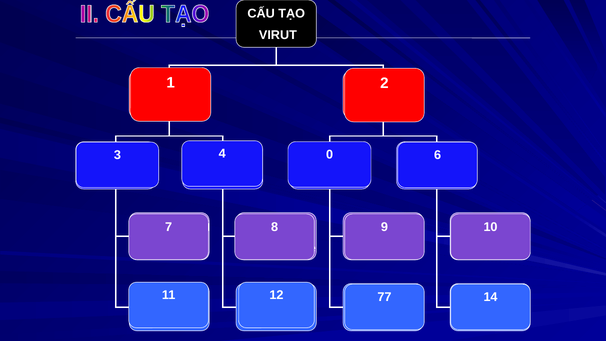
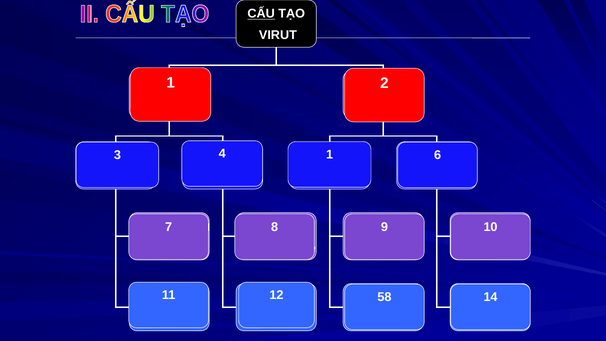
CẤU at (261, 14) underline: none -> present
0 at (330, 154): 0 -> 1
77: 77 -> 58
